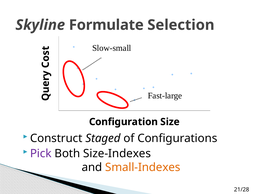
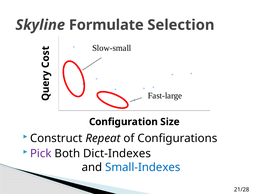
Staged: Staged -> Repeat
Size-Indexes: Size-Indexes -> Dict-Indexes
Small-Indexes colour: orange -> blue
